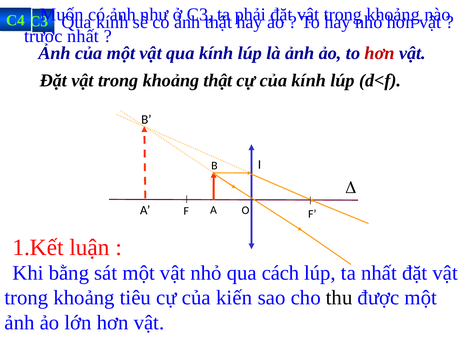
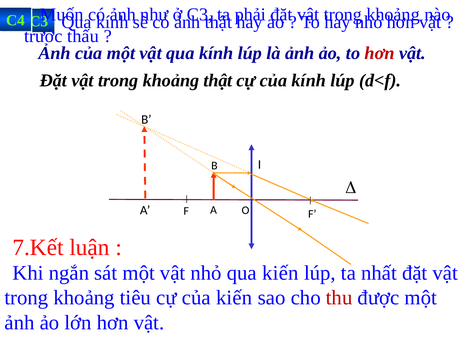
trước nhất: nhất -> thấu
1.Kết: 1.Kết -> 7.Kết
bằng: bằng -> ngắn
qua cách: cách -> kiến
thu colour: black -> red
